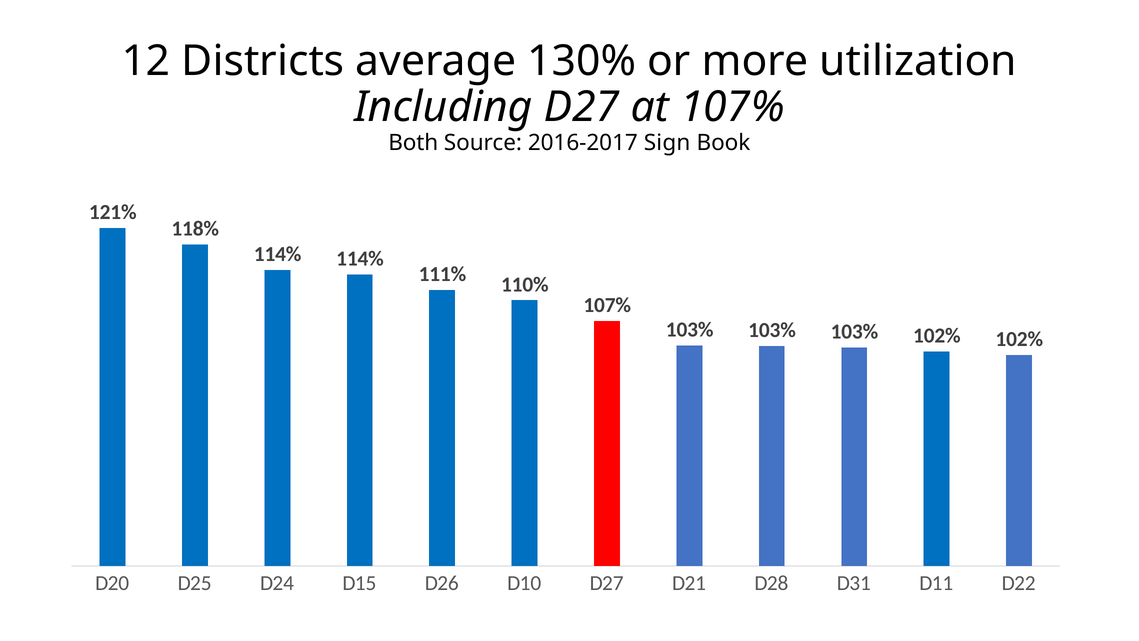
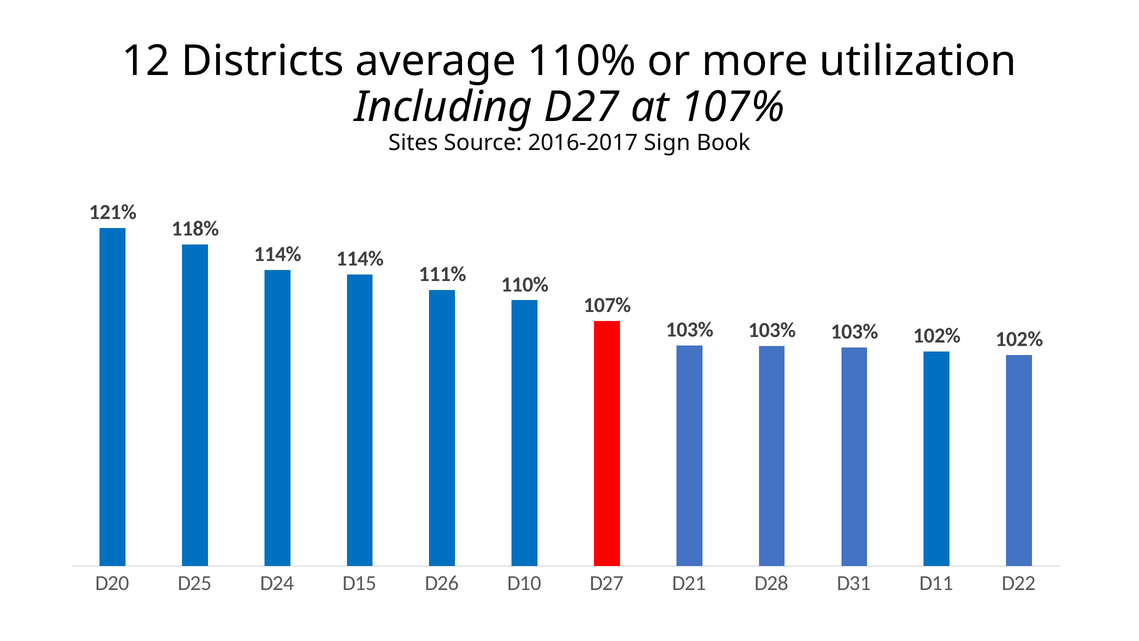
average 130%: 130% -> 110%
Both: Both -> Sites
